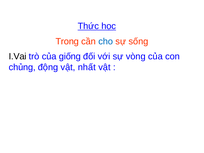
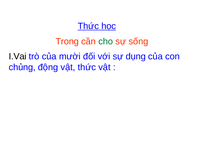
cho colour: blue -> green
giống: giống -> mười
vòng: vòng -> dụng
vật nhất: nhất -> thức
